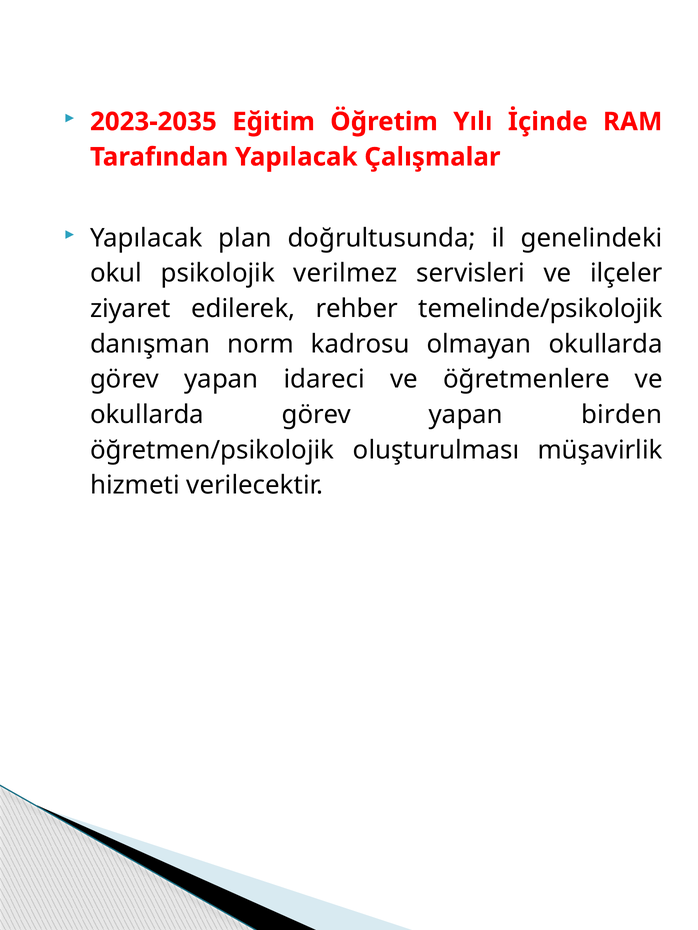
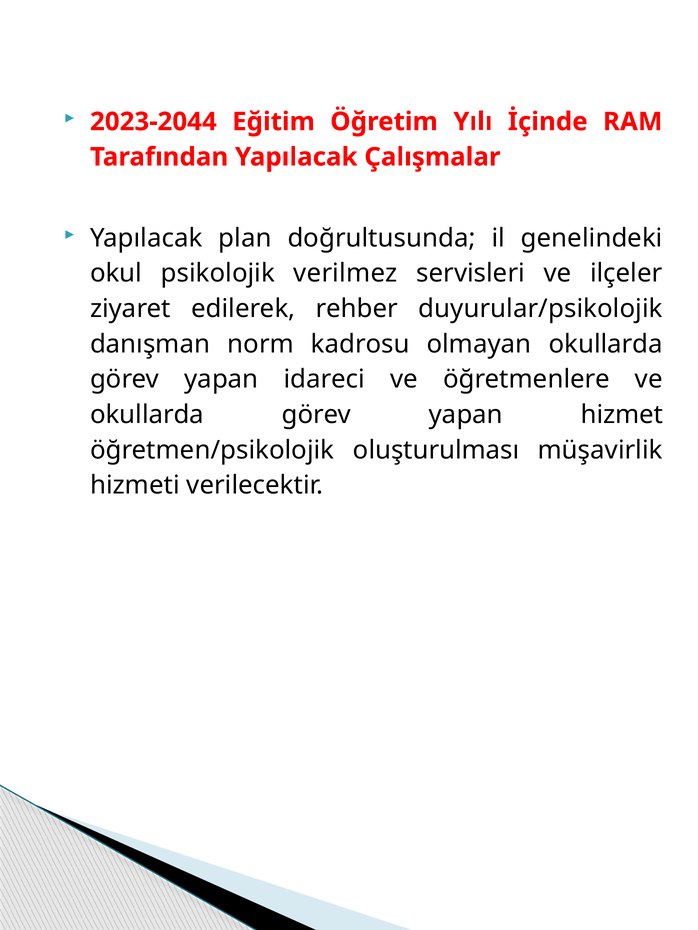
2023-2035: 2023-2035 -> 2023-2044
temelinde/psikolojik: temelinde/psikolojik -> duyurular/psikolojik
birden: birden -> hizmet
